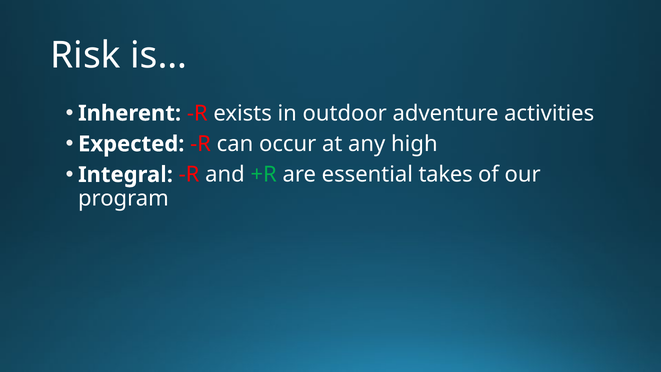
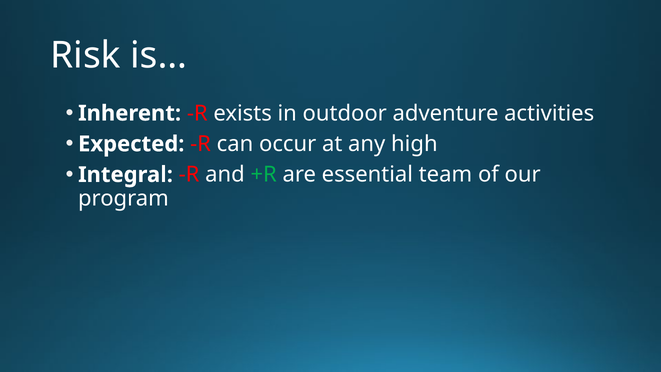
takes: takes -> team
